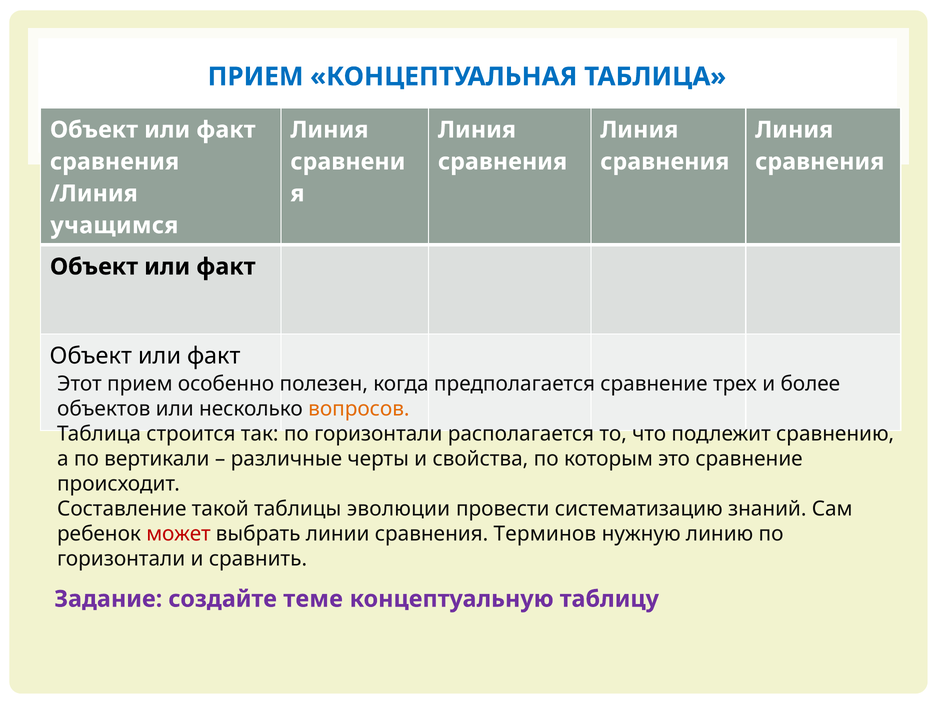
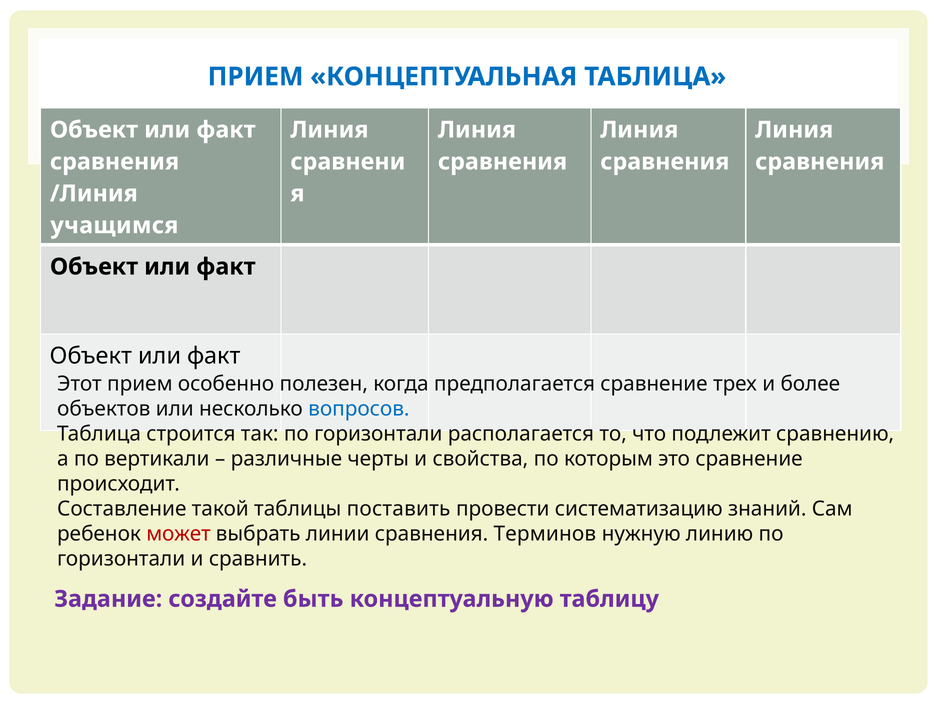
вопросов colour: orange -> blue
эволюции: эволюции -> поставить
теме: теме -> быть
